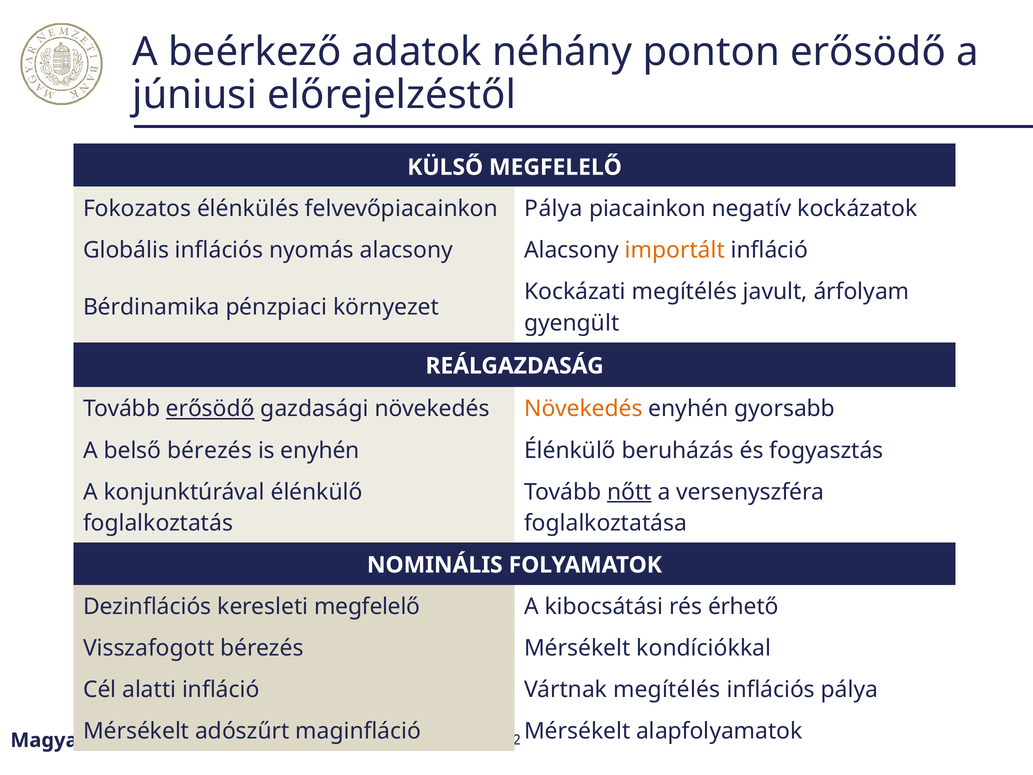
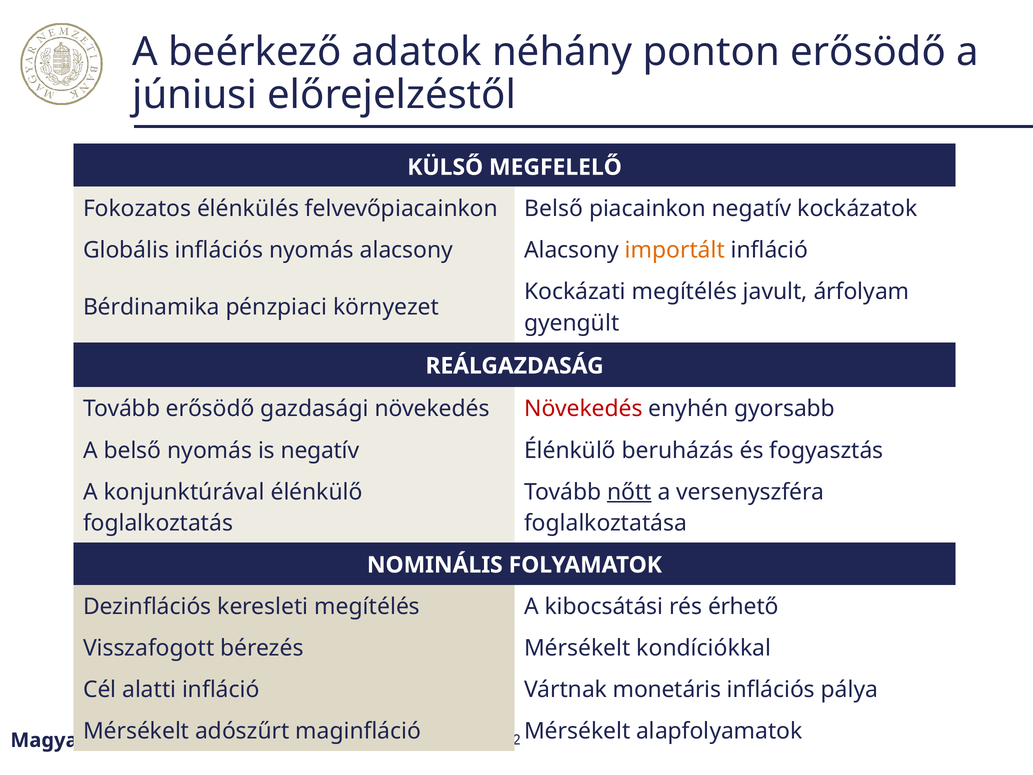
felvevőpiacainkon Pálya: Pálya -> Belső
erősödő at (210, 409) underline: present -> none
Növekedés at (583, 409) colour: orange -> red
belső bérezés: bérezés -> nyomás
is enyhén: enyhén -> negatív
keresleti megfelelő: megfelelő -> megítélés
Vártnak megítélés: megítélés -> monetáris
